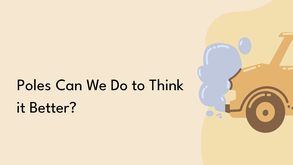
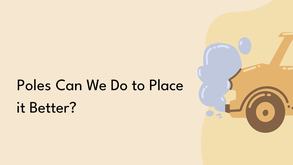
Think: Think -> Place
